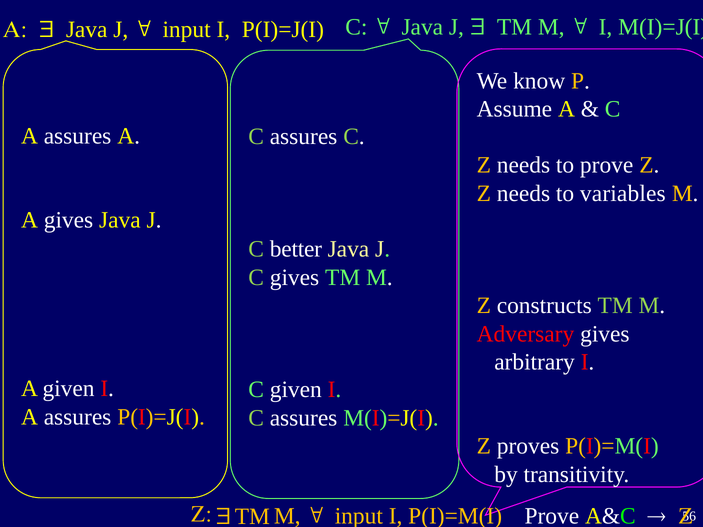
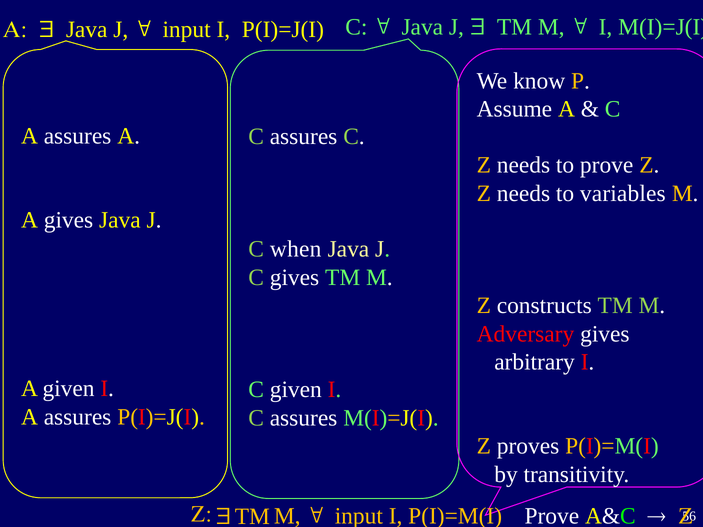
better: better -> when
